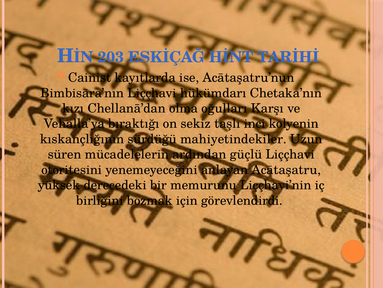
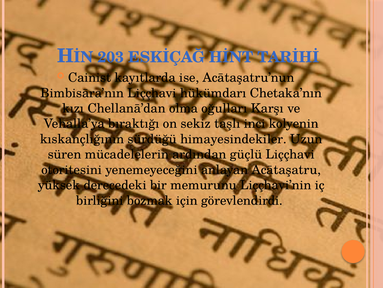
mahiyetindekiler: mahiyetindekiler -> himayesindekiler
